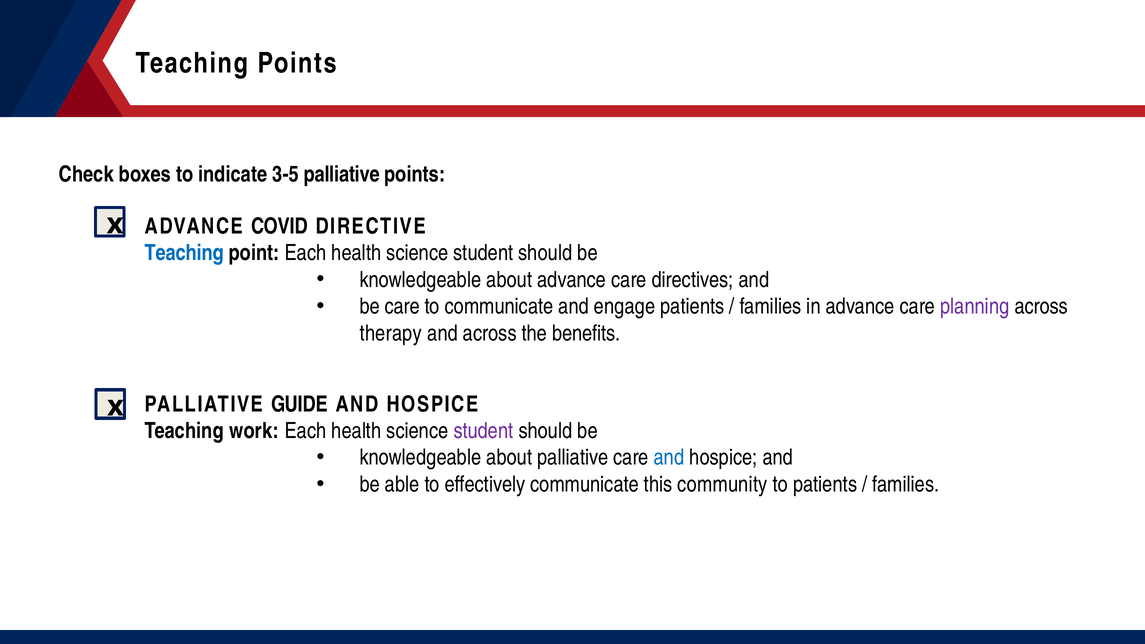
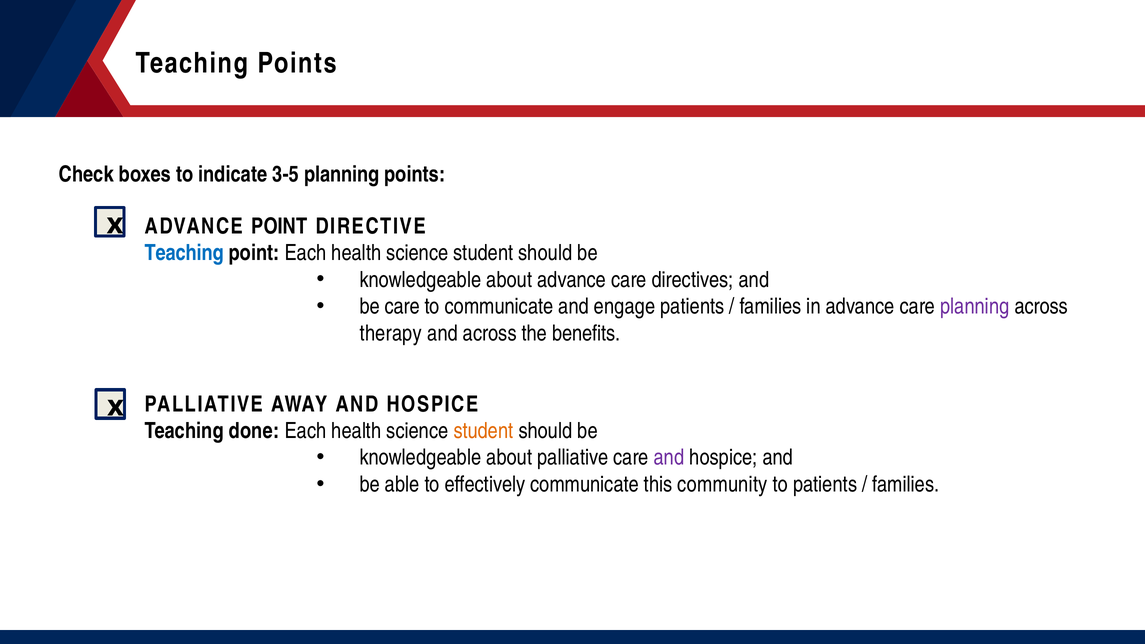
3-5 palliative: palliative -> planning
ADVANCE COVID: COVID -> POINT
GUIDE: GUIDE -> AWAY
work: work -> done
student at (483, 431) colour: purple -> orange
and at (669, 458) colour: blue -> purple
